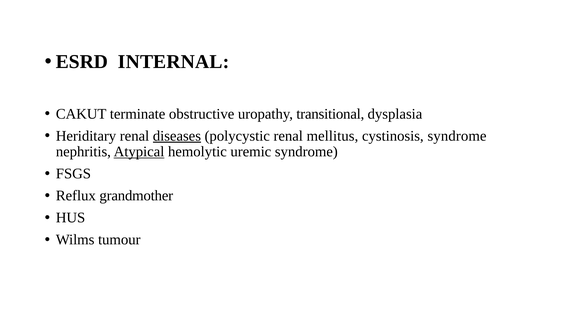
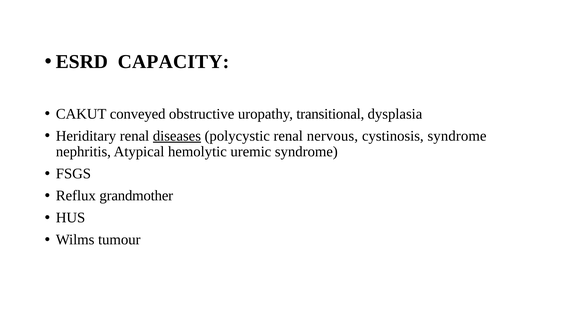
INTERNAL: INTERNAL -> CAPACITY
terminate: terminate -> conveyed
mellitus: mellitus -> nervous
Atypical underline: present -> none
